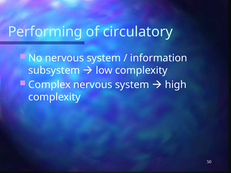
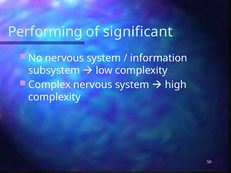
circulatory: circulatory -> significant
